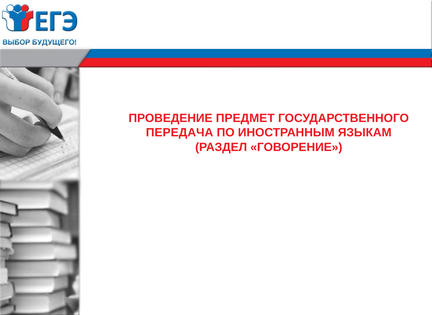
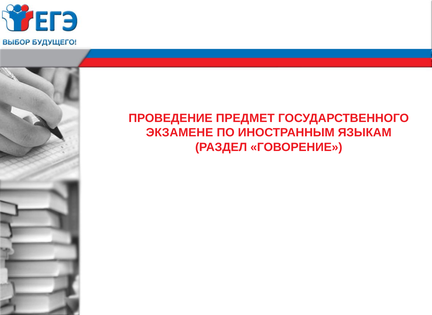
ПЕРЕДАЧА: ПЕРЕДАЧА -> ЭКЗАМЕНЕ
